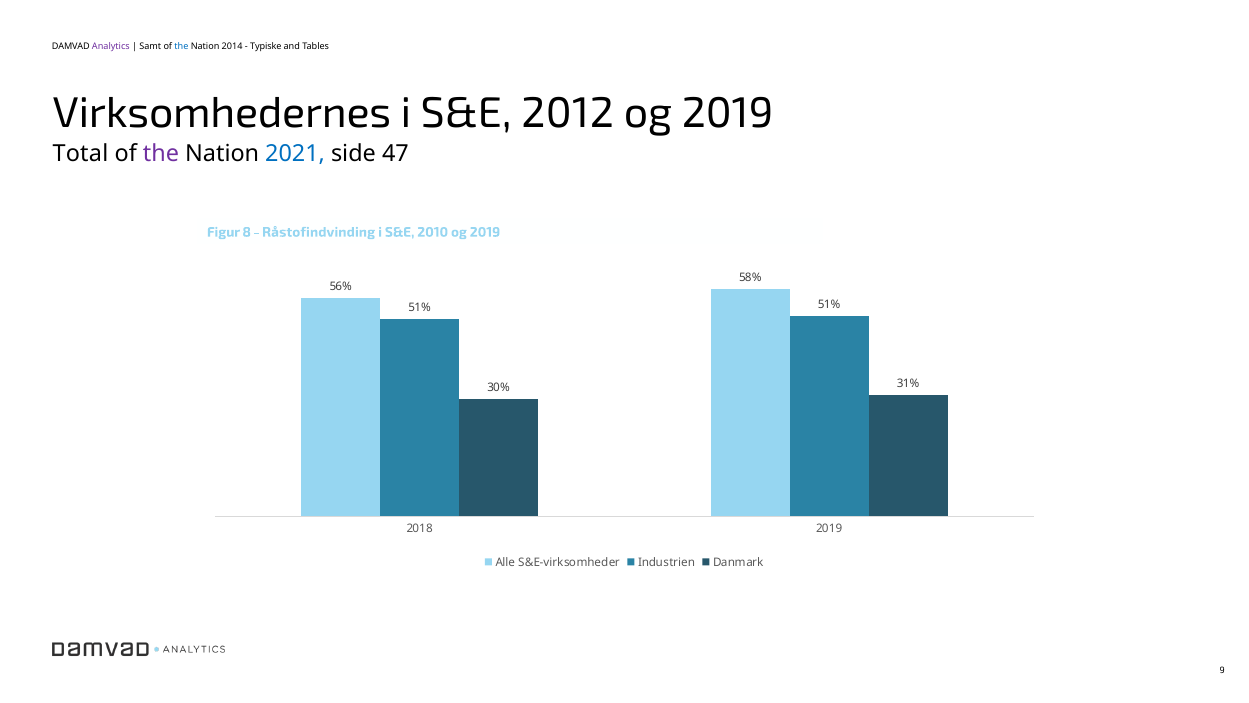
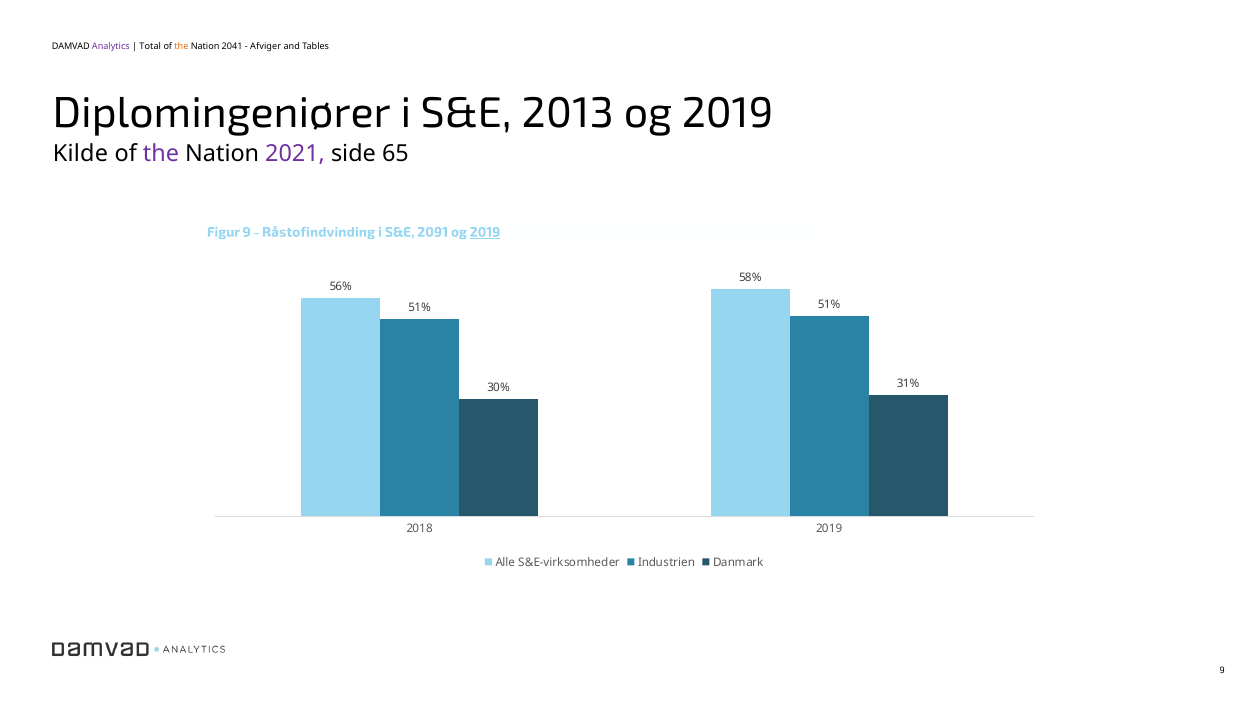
Samt: Samt -> Total
the at (181, 46) colour: blue -> orange
2014: 2014 -> 2041
Typiske: Typiske -> Afviger
Virksomhedernes: Virksomhedernes -> Diplomingeniører
2012: 2012 -> 2013
Total: Total -> Kilde
2021 colour: blue -> purple
47: 47 -> 65
Figur 8: 8 -> 9
2010: 2010 -> 2091
2019 at (485, 232) underline: none -> present
